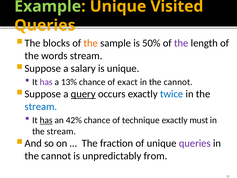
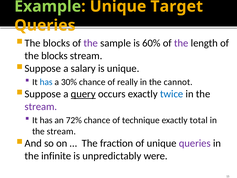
Visited: Visited -> Target
the at (91, 43) colour: orange -> purple
50%: 50% -> 60%
the words: words -> blocks
has at (46, 82) colour: purple -> blue
13%: 13% -> 30%
exact: exact -> really
stream at (41, 107) colour: blue -> purple
has at (46, 120) underline: present -> none
42%: 42% -> 72%
must: must -> total
cannot at (56, 156): cannot -> infinite
from: from -> were
